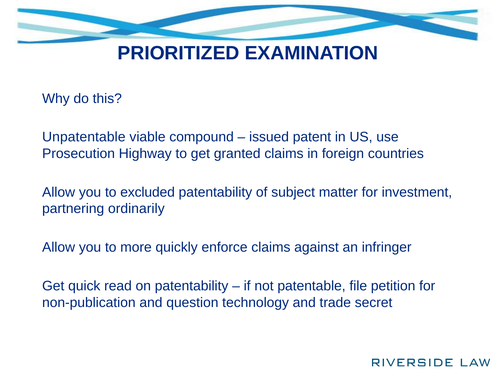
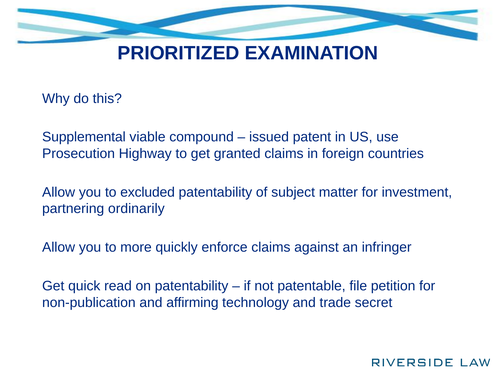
Unpatentable: Unpatentable -> Supplemental
question: question -> affirming
